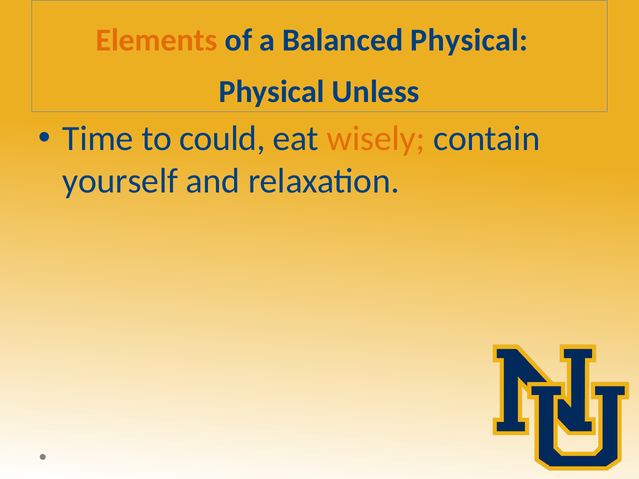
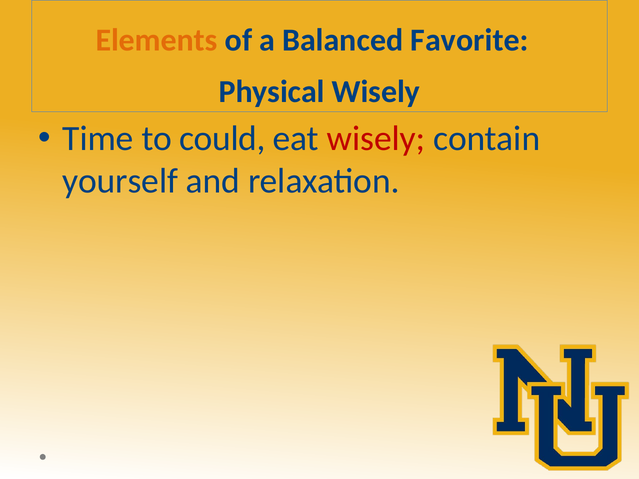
Balanced Physical: Physical -> Favorite
Physical Unless: Unless -> Wisely
wisely at (376, 139) colour: orange -> red
